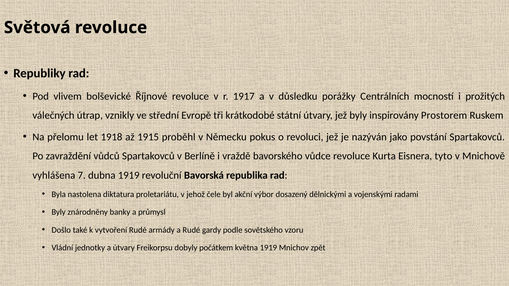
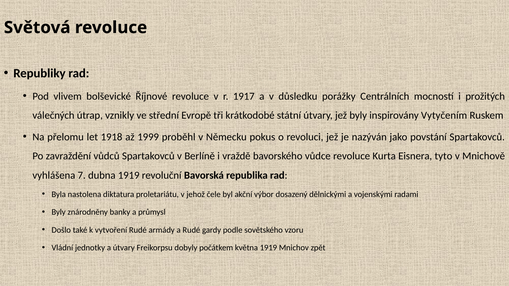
Prostorem: Prostorem -> Vytyčením
1915: 1915 -> 1999
